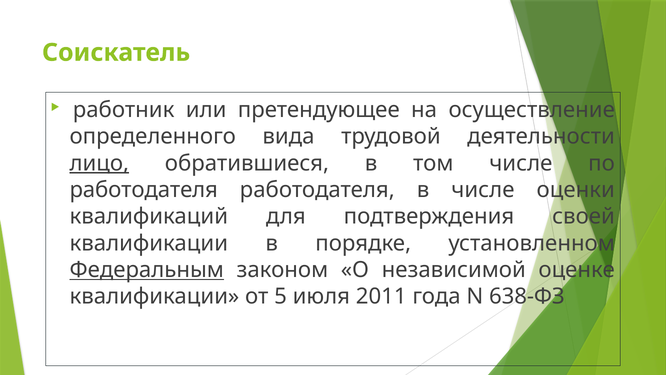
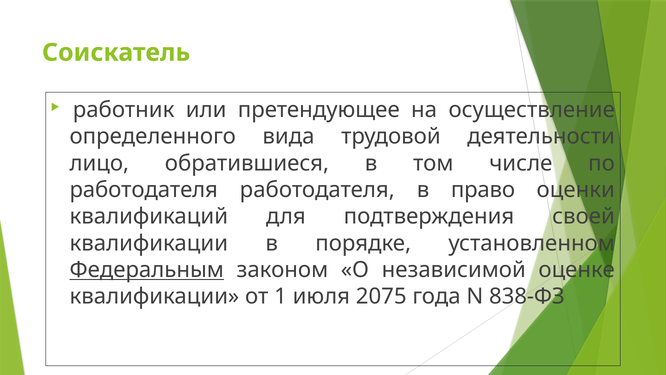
лицо underline: present -> none
в числе: числе -> право
5: 5 -> 1
2011: 2011 -> 2075
638-ФЗ: 638-ФЗ -> 838-ФЗ
